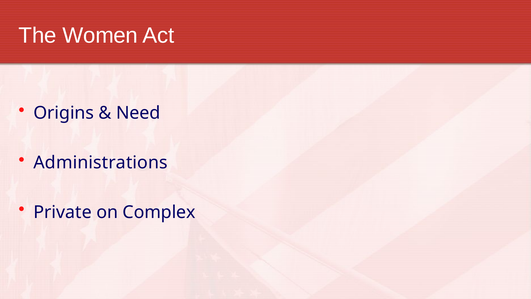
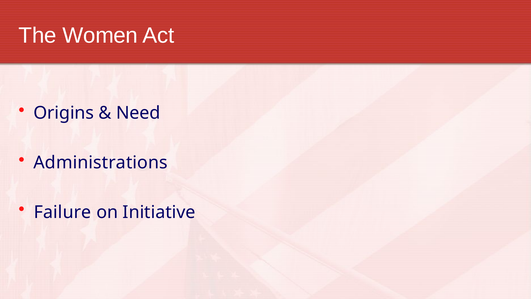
Private: Private -> Failure
Complex: Complex -> Initiative
